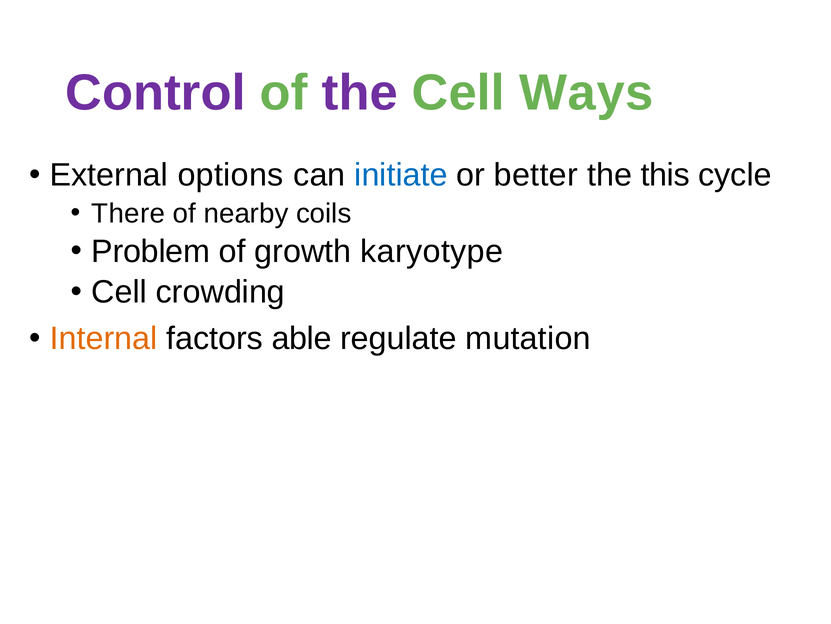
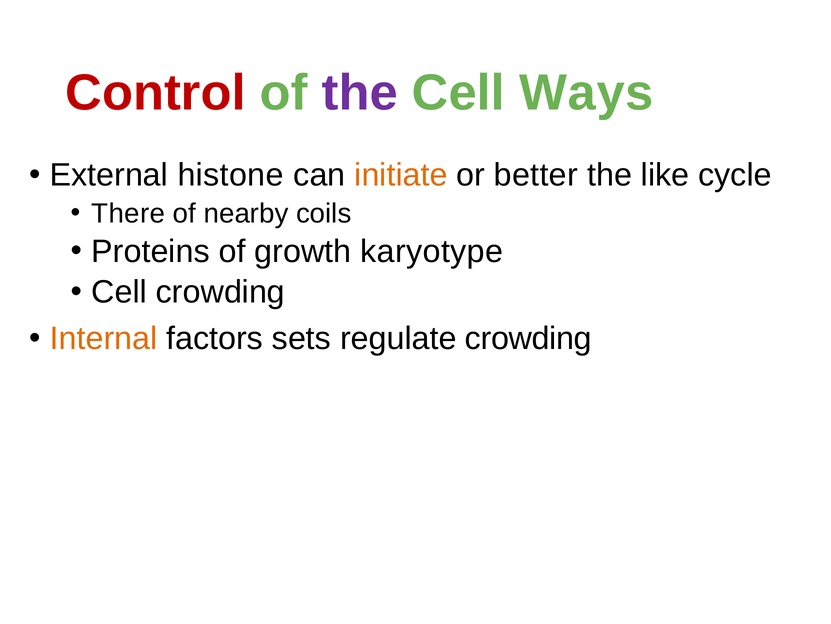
Control colour: purple -> red
options: options -> histone
initiate colour: blue -> orange
this: this -> like
Problem: Problem -> Proteins
able: able -> sets
regulate mutation: mutation -> crowding
